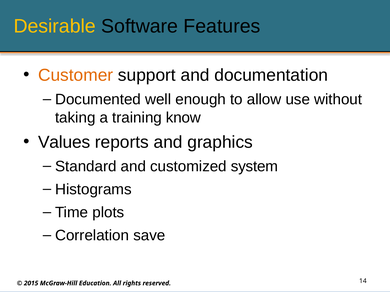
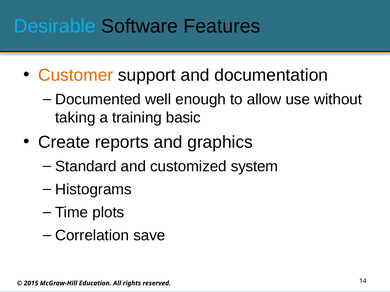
Desirable colour: yellow -> light blue
know: know -> basic
Values: Values -> Create
